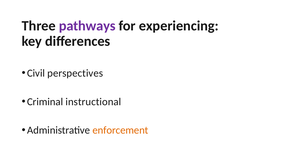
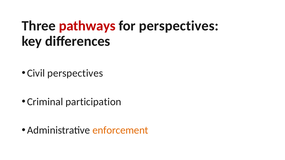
pathways colour: purple -> red
for experiencing: experiencing -> perspectives
instructional: instructional -> participation
